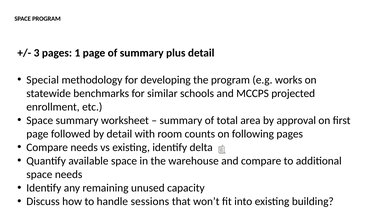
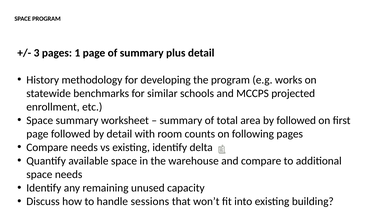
Special: Special -> History
by approval: approval -> followed
